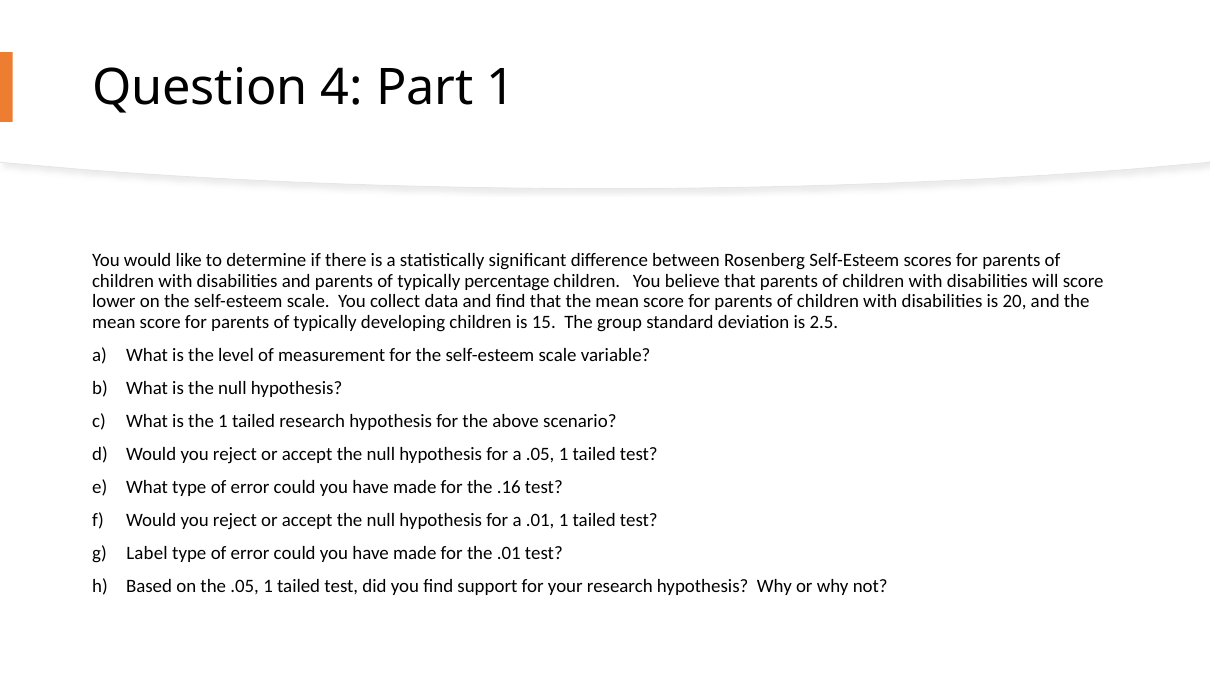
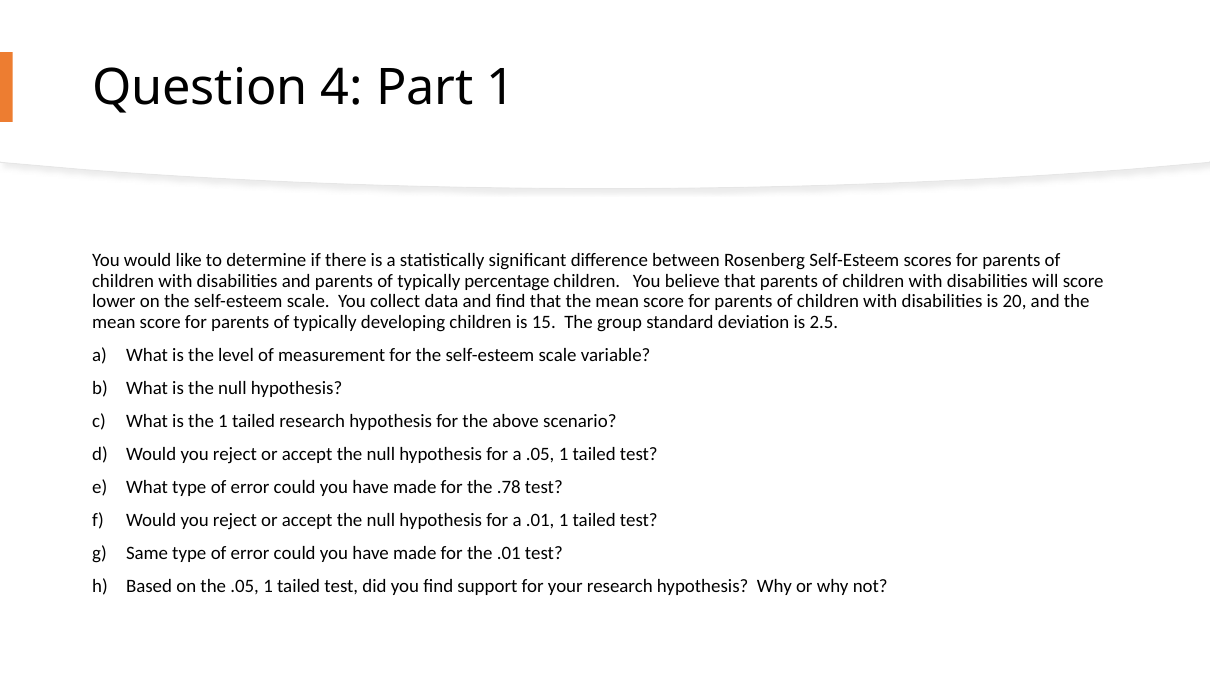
.16: .16 -> .78
Label: Label -> Same
